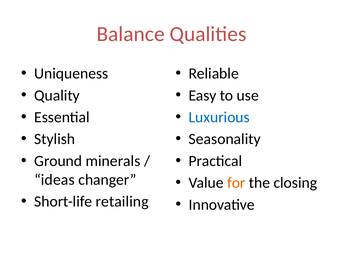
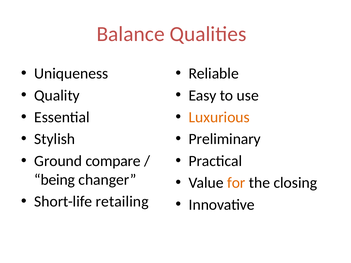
Luxurious colour: blue -> orange
Seasonality: Seasonality -> Preliminary
minerals: minerals -> compare
ideas: ideas -> being
